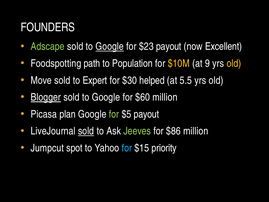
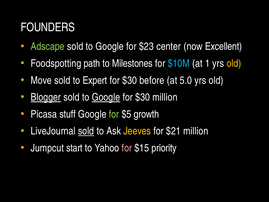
Google at (110, 46) underline: present -> none
$23 payout: payout -> center
Population: Population -> Milestones
$10M colour: yellow -> light blue
9: 9 -> 1
helped: helped -> before
5.5: 5.5 -> 5.0
Google at (106, 97) underline: none -> present
$60 at (143, 97): $60 -> $30
plan: plan -> stuff
$5 payout: payout -> growth
Jeeves colour: light green -> yellow
$86: $86 -> $21
spot: spot -> start
for at (127, 148) colour: light blue -> pink
